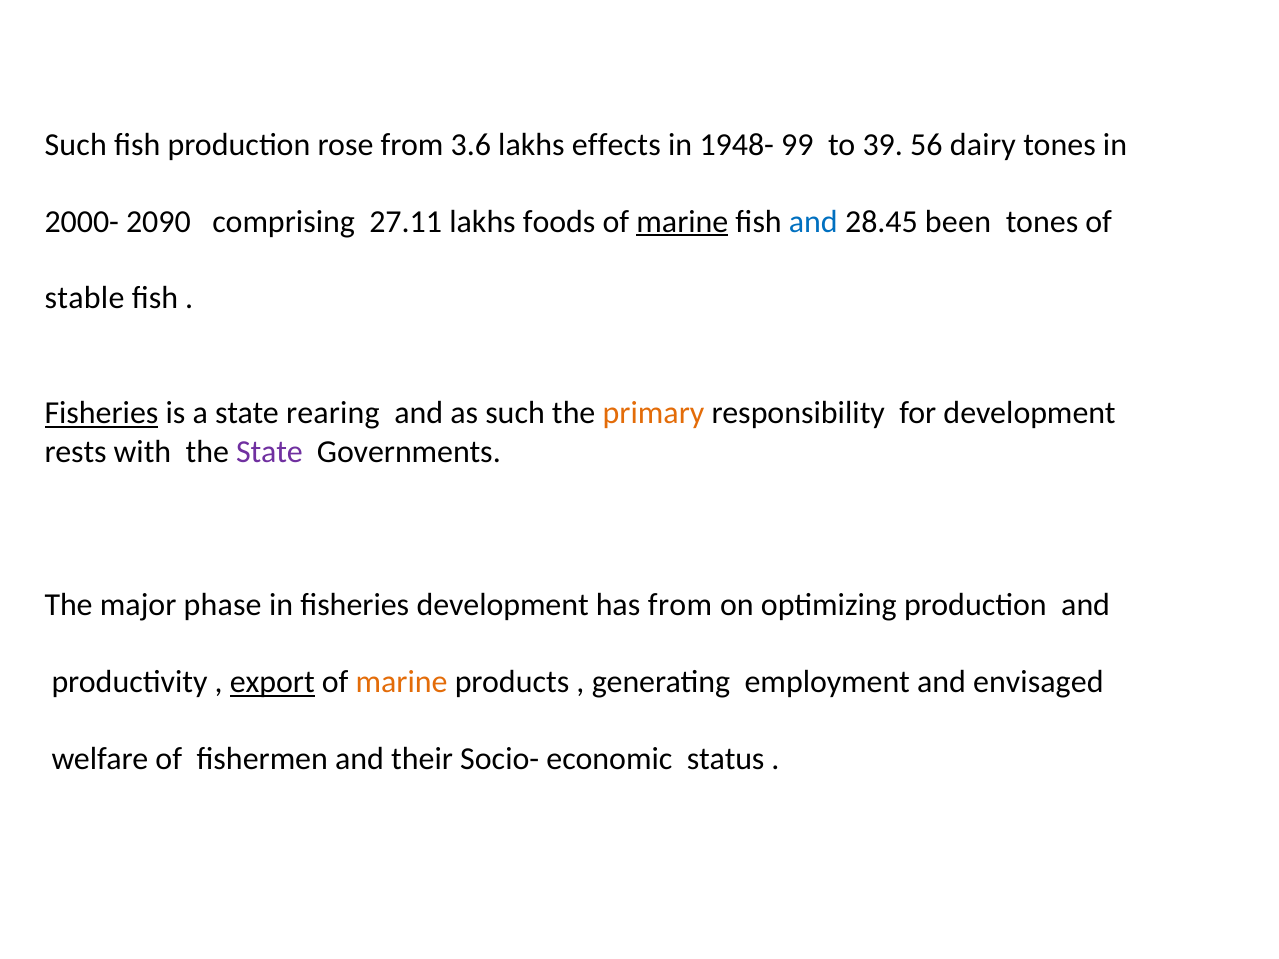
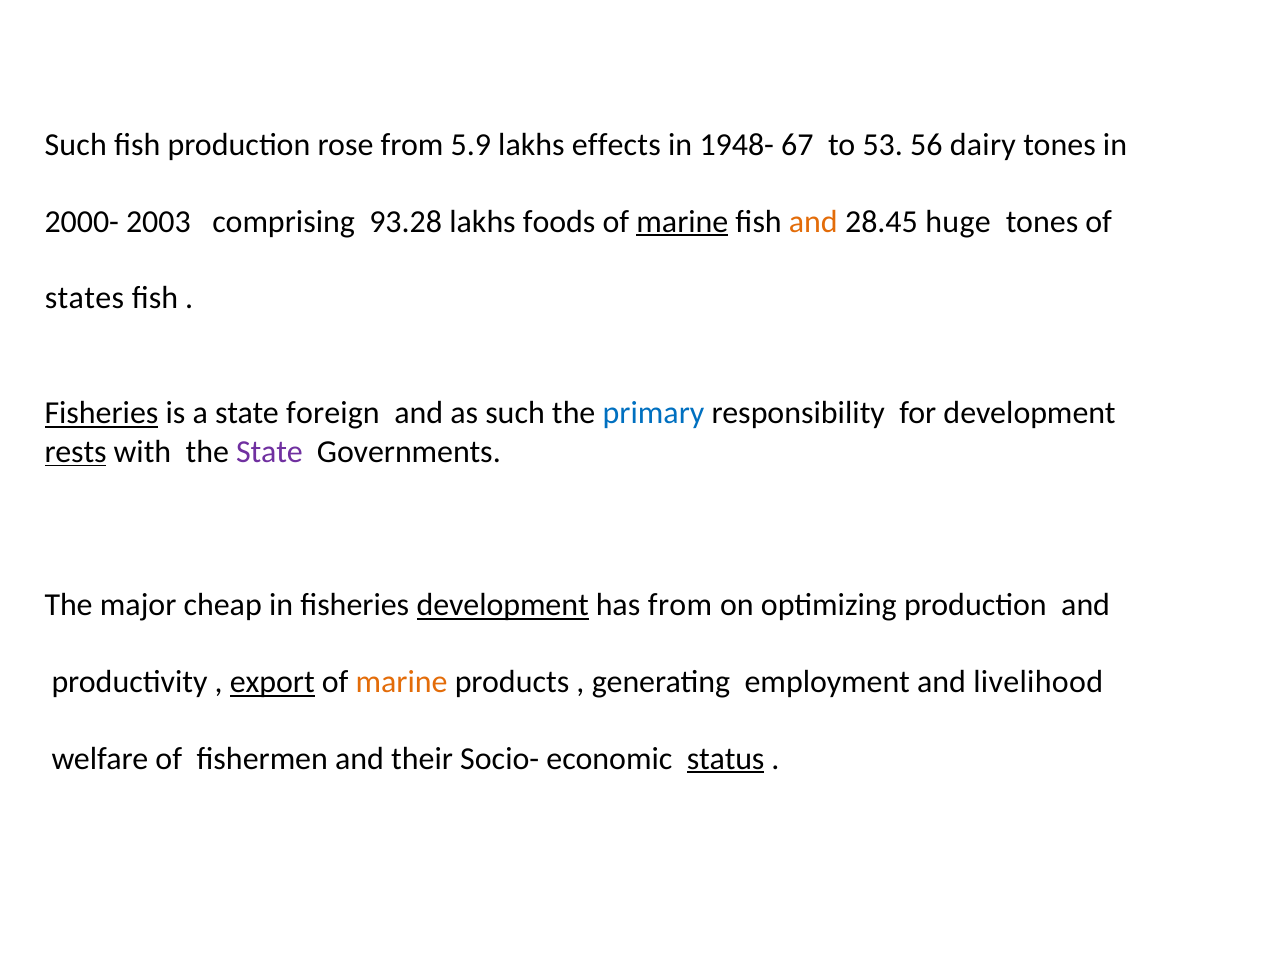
3.6: 3.6 -> 5.9
99: 99 -> 67
39: 39 -> 53
2090: 2090 -> 2003
27.11: 27.11 -> 93.28
and at (813, 222) colour: blue -> orange
been: been -> huge
stable: stable -> states
rearing: rearing -> foreign
primary colour: orange -> blue
rests underline: none -> present
phase: phase -> cheap
development at (503, 605) underline: none -> present
envisaged: envisaged -> livelihood
status underline: none -> present
